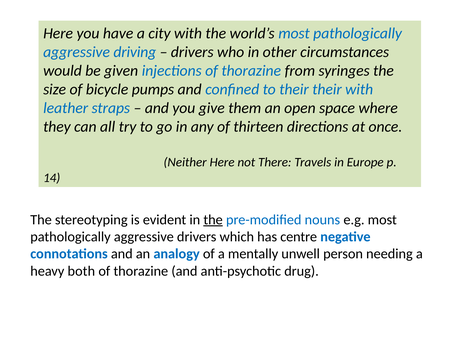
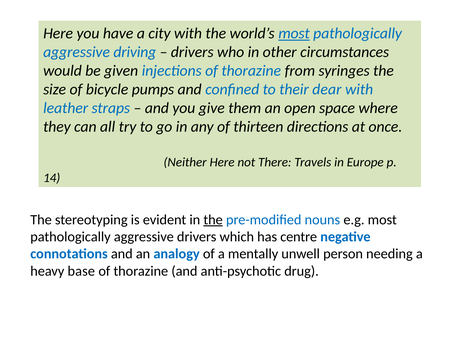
most at (294, 33) underline: none -> present
their their: their -> dear
both: both -> base
